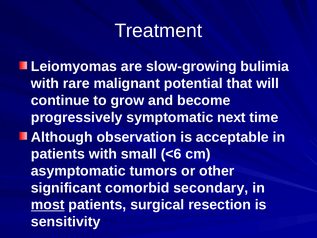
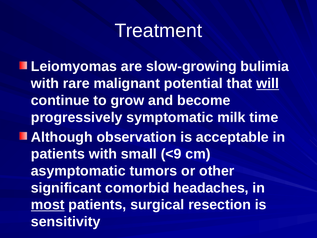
will underline: none -> present
next: next -> milk
<6: <6 -> <9
secondary: secondary -> headaches
